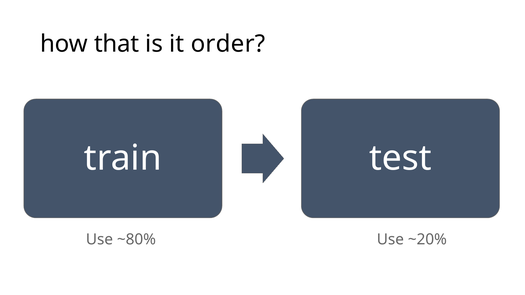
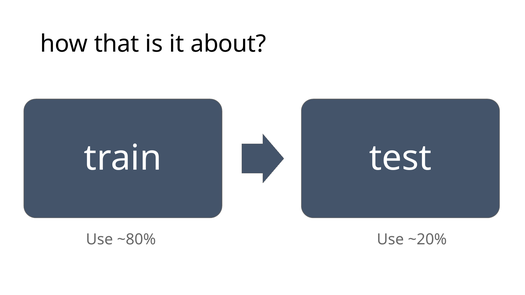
order: order -> about
